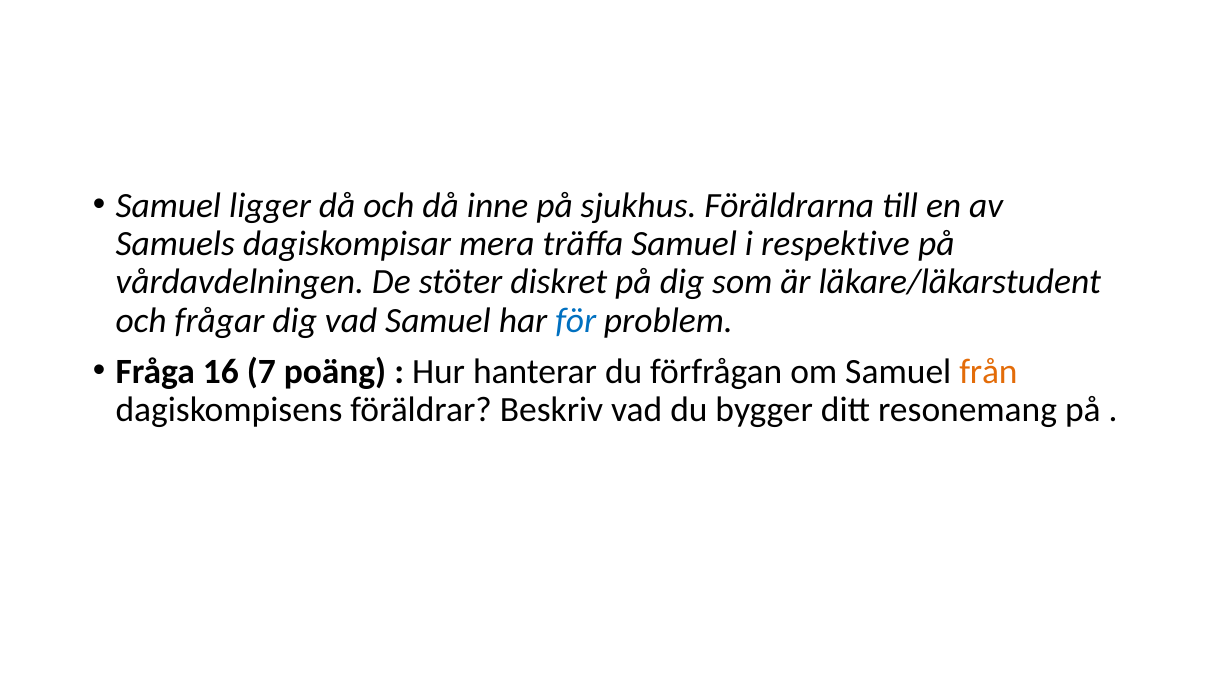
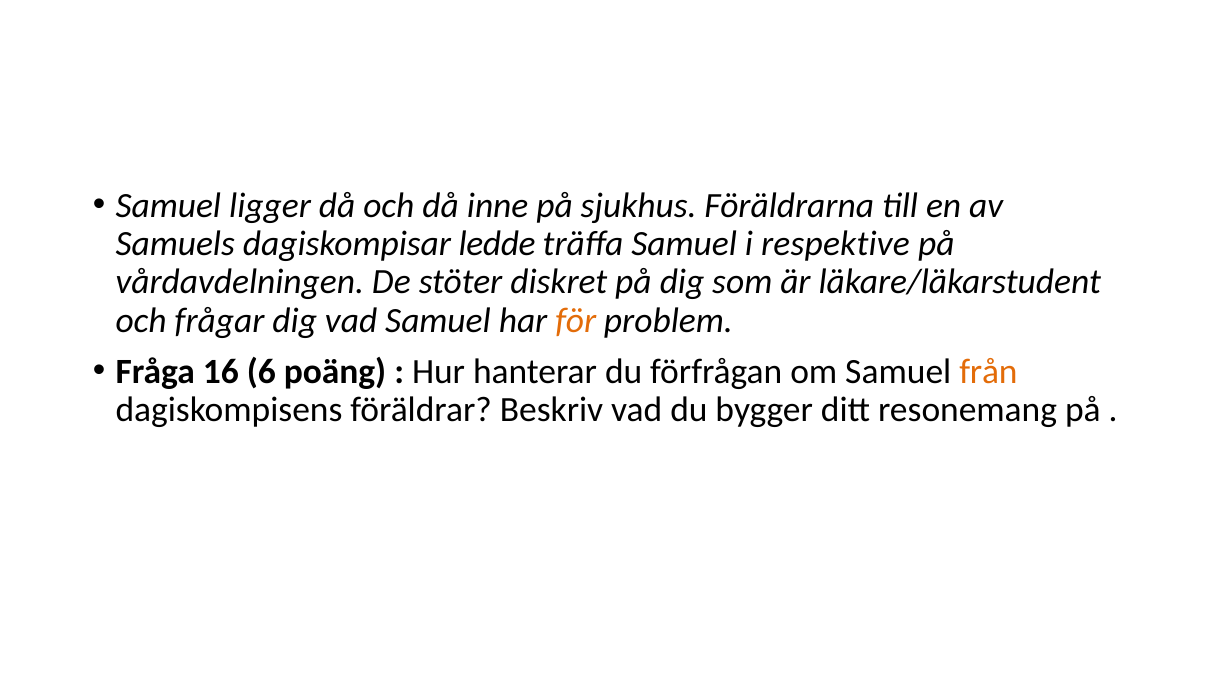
mera: mera -> ledde
för colour: blue -> orange
7: 7 -> 6
